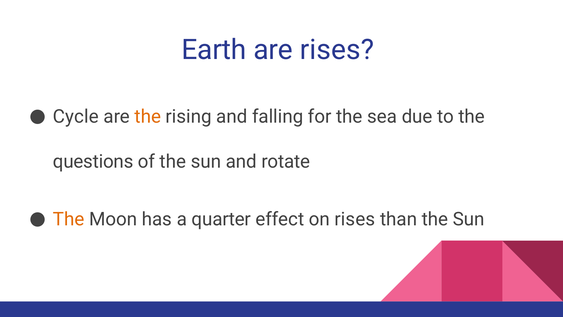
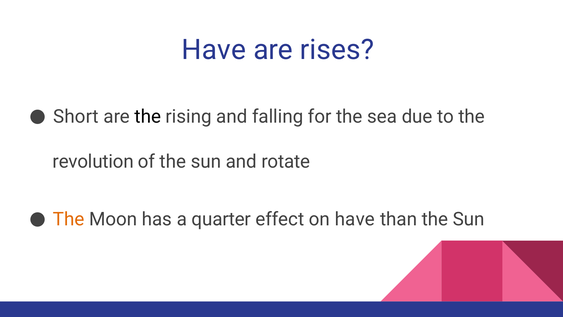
Earth at (214, 50): Earth -> Have
Cycle: Cycle -> Short
the at (148, 116) colour: orange -> black
questions: questions -> revolution
on rises: rises -> have
